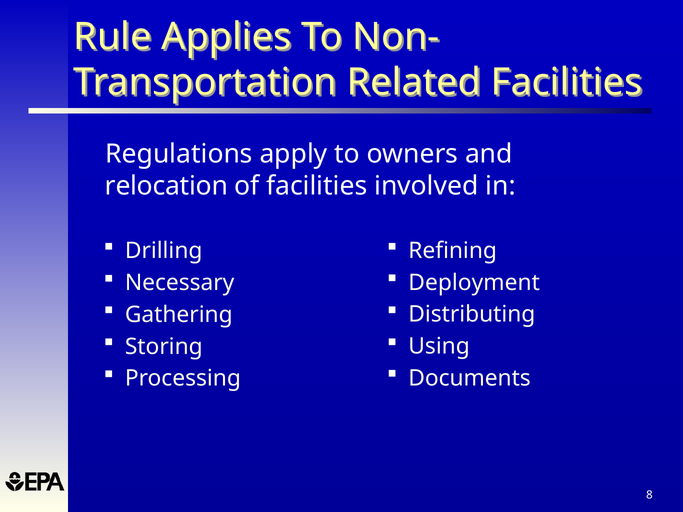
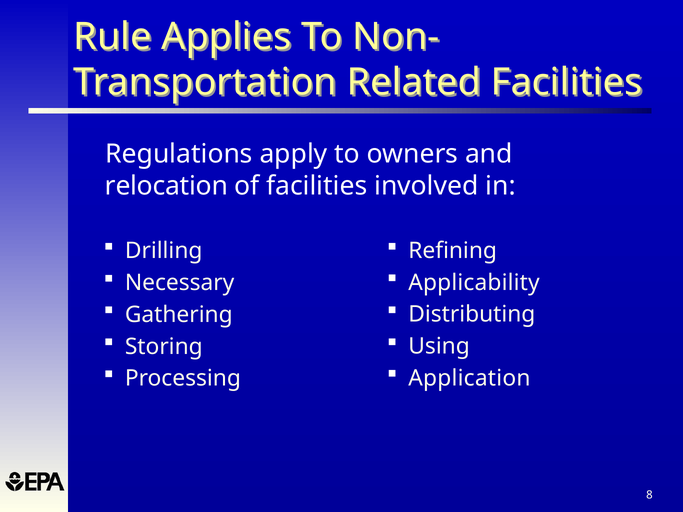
Deployment: Deployment -> Applicability
Documents: Documents -> Application
